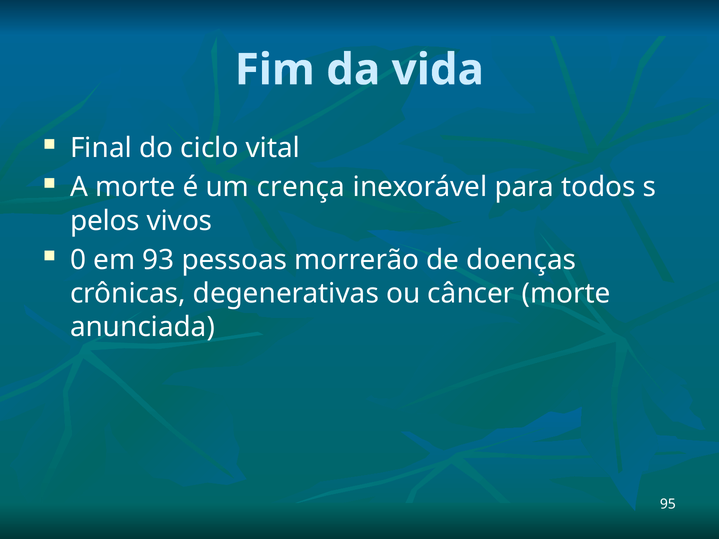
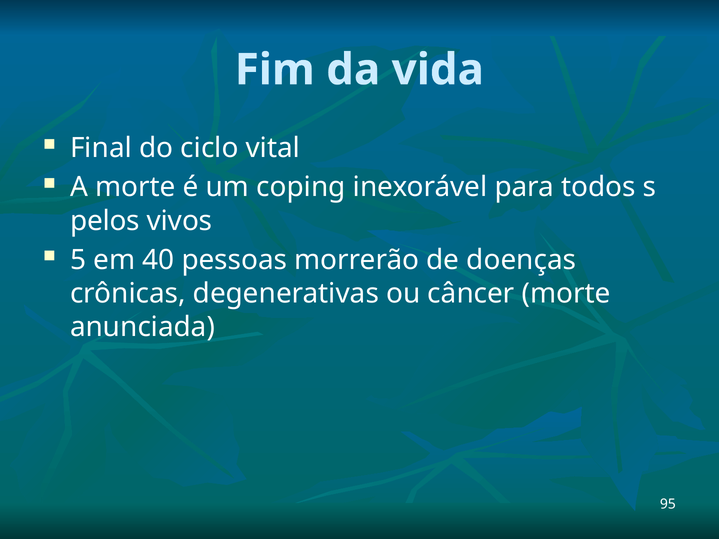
crença: crença -> coping
0: 0 -> 5
93: 93 -> 40
